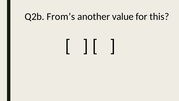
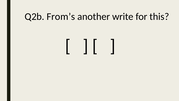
value: value -> write
